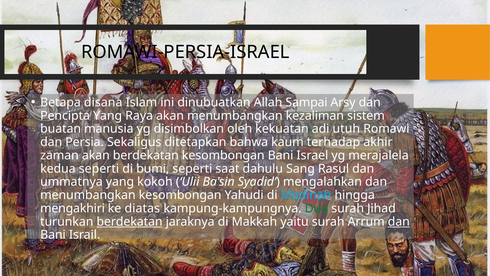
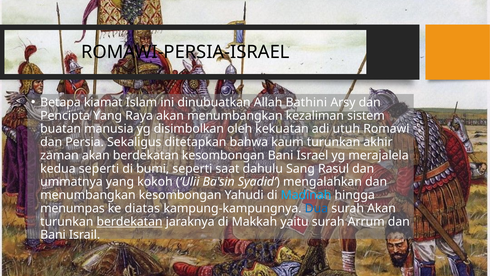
disana: disana -> kiamat
Sampai: Sampai -> Bathini
kaum terhadap: terhadap -> turunkan
mengakhiri: mengakhiri -> menumpas
Dua colour: green -> blue
surah Jihad: Jihad -> Akan
dan at (399, 221) underline: present -> none
